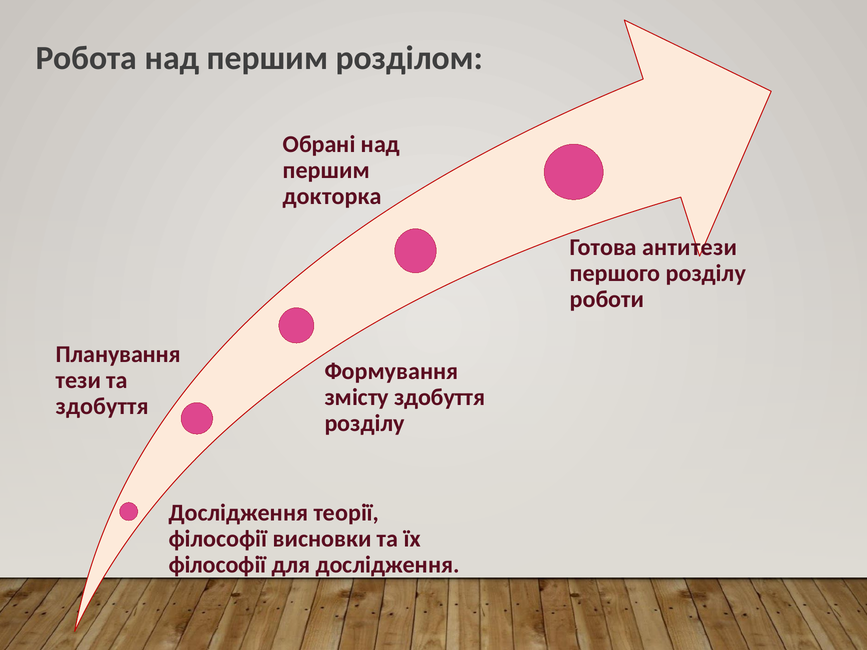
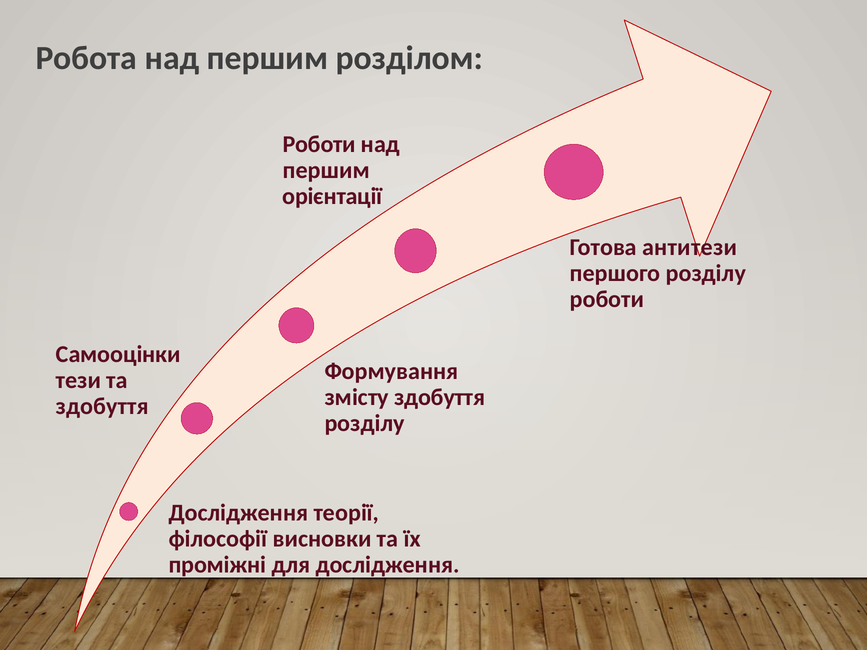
Обрані at (319, 144): Обрані -> Роботи
докторка: докторка -> орієнтації
Планування: Планування -> Самооцінки
філософії at (217, 565): філософії -> проміжні
